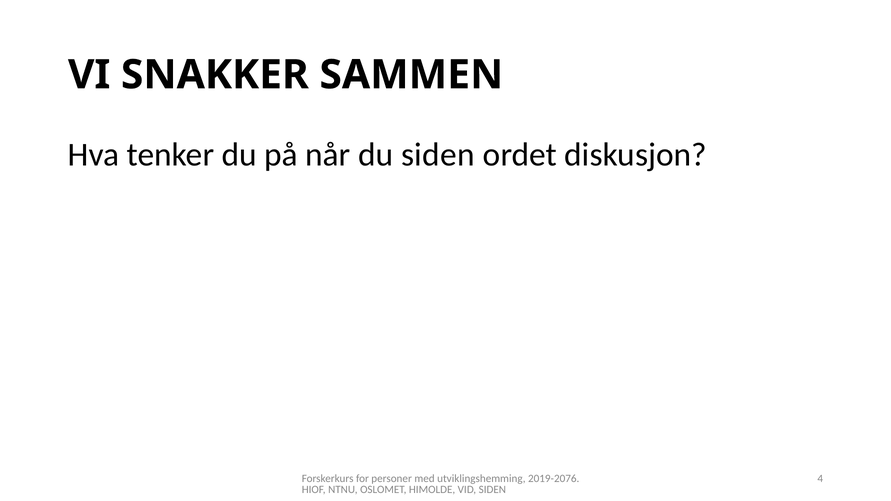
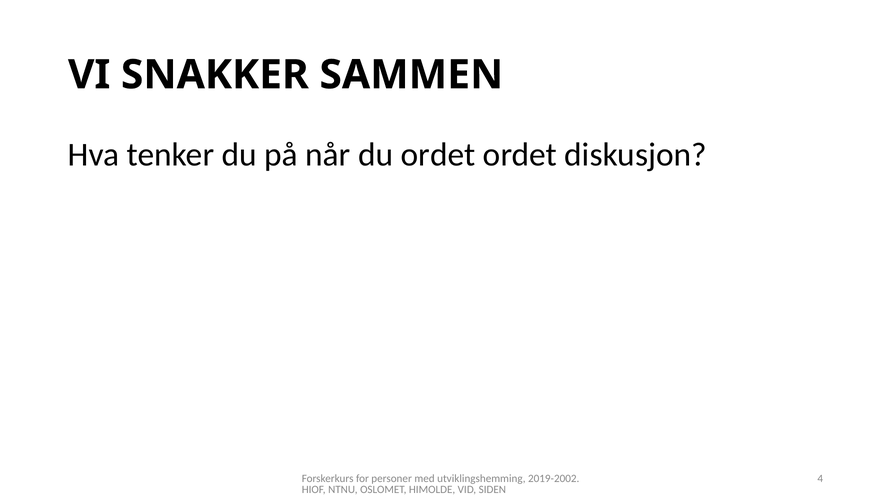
du siden: siden -> ordet
2019-2076: 2019-2076 -> 2019-2002
